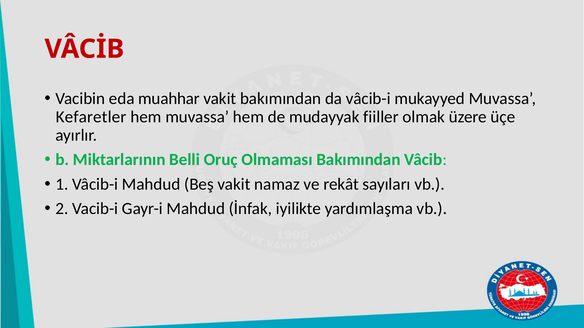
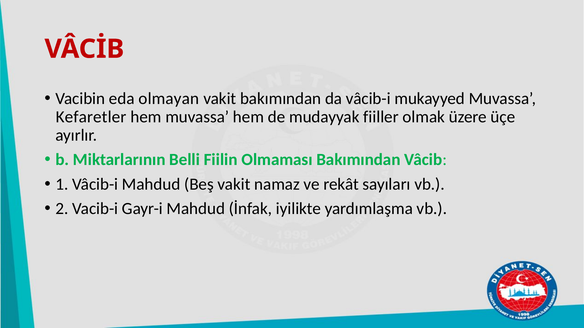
muahhar: muahhar -> olmayan
Oruç: Oruç -> Fiilin
